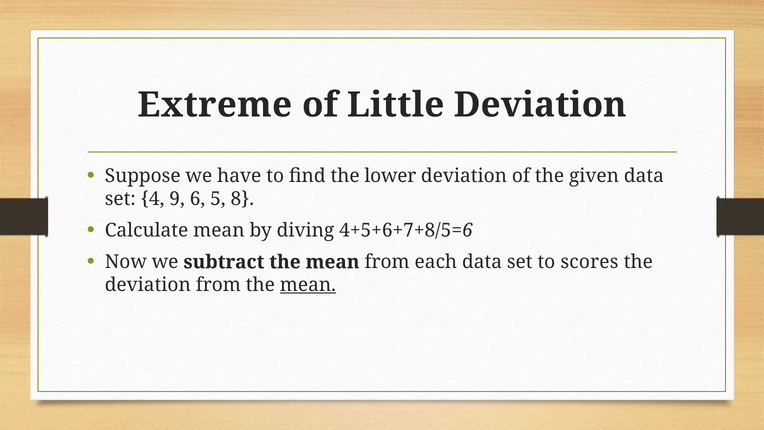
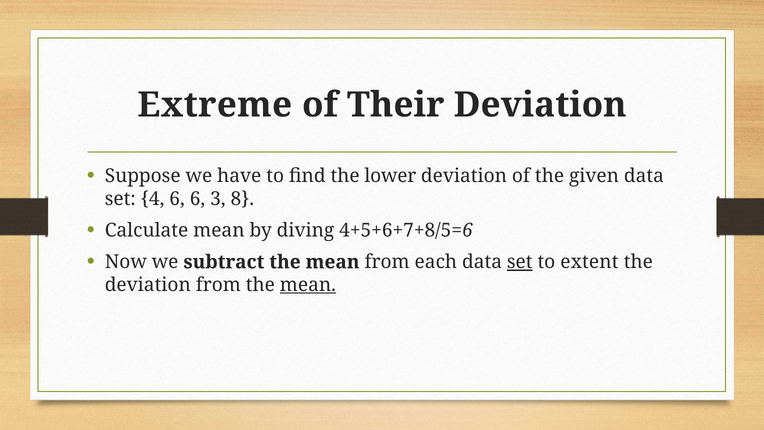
Little: Little -> Their
4 9: 9 -> 6
5: 5 -> 3
set at (520, 262) underline: none -> present
scores: scores -> extent
